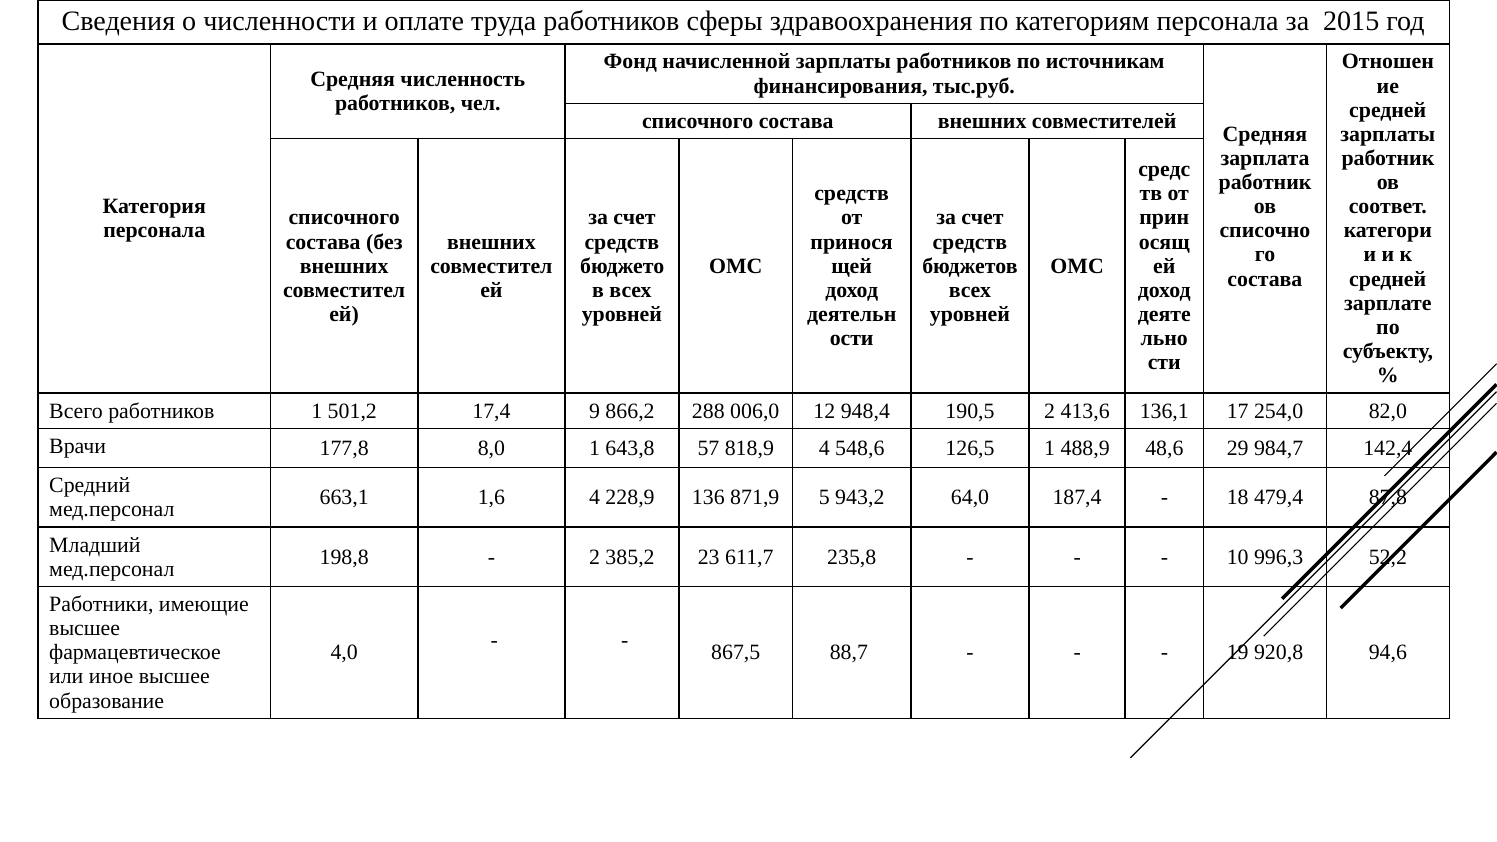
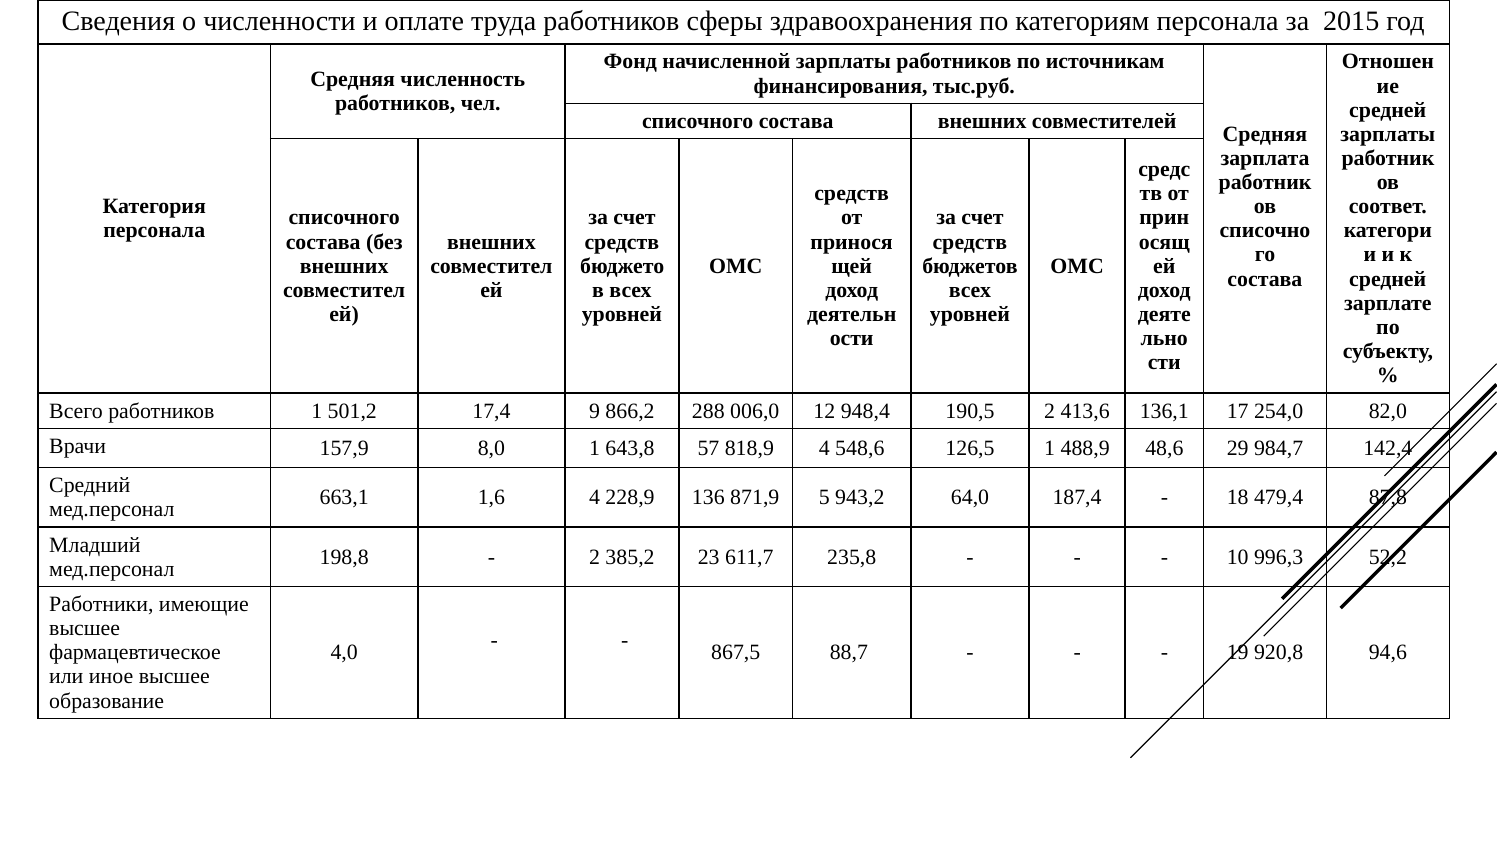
177,8: 177,8 -> 157,9
